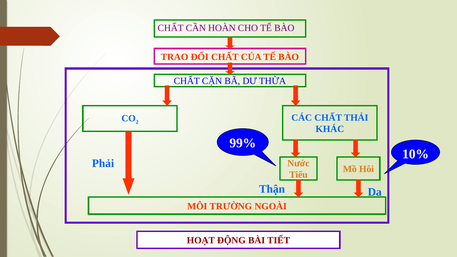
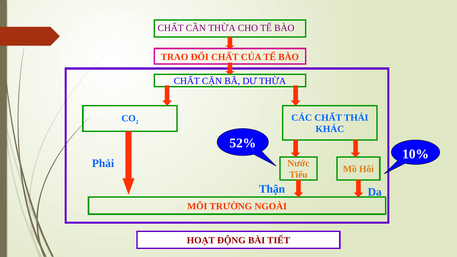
CẦN HOÀN: HOÀN -> THỪA
99%: 99% -> 52%
